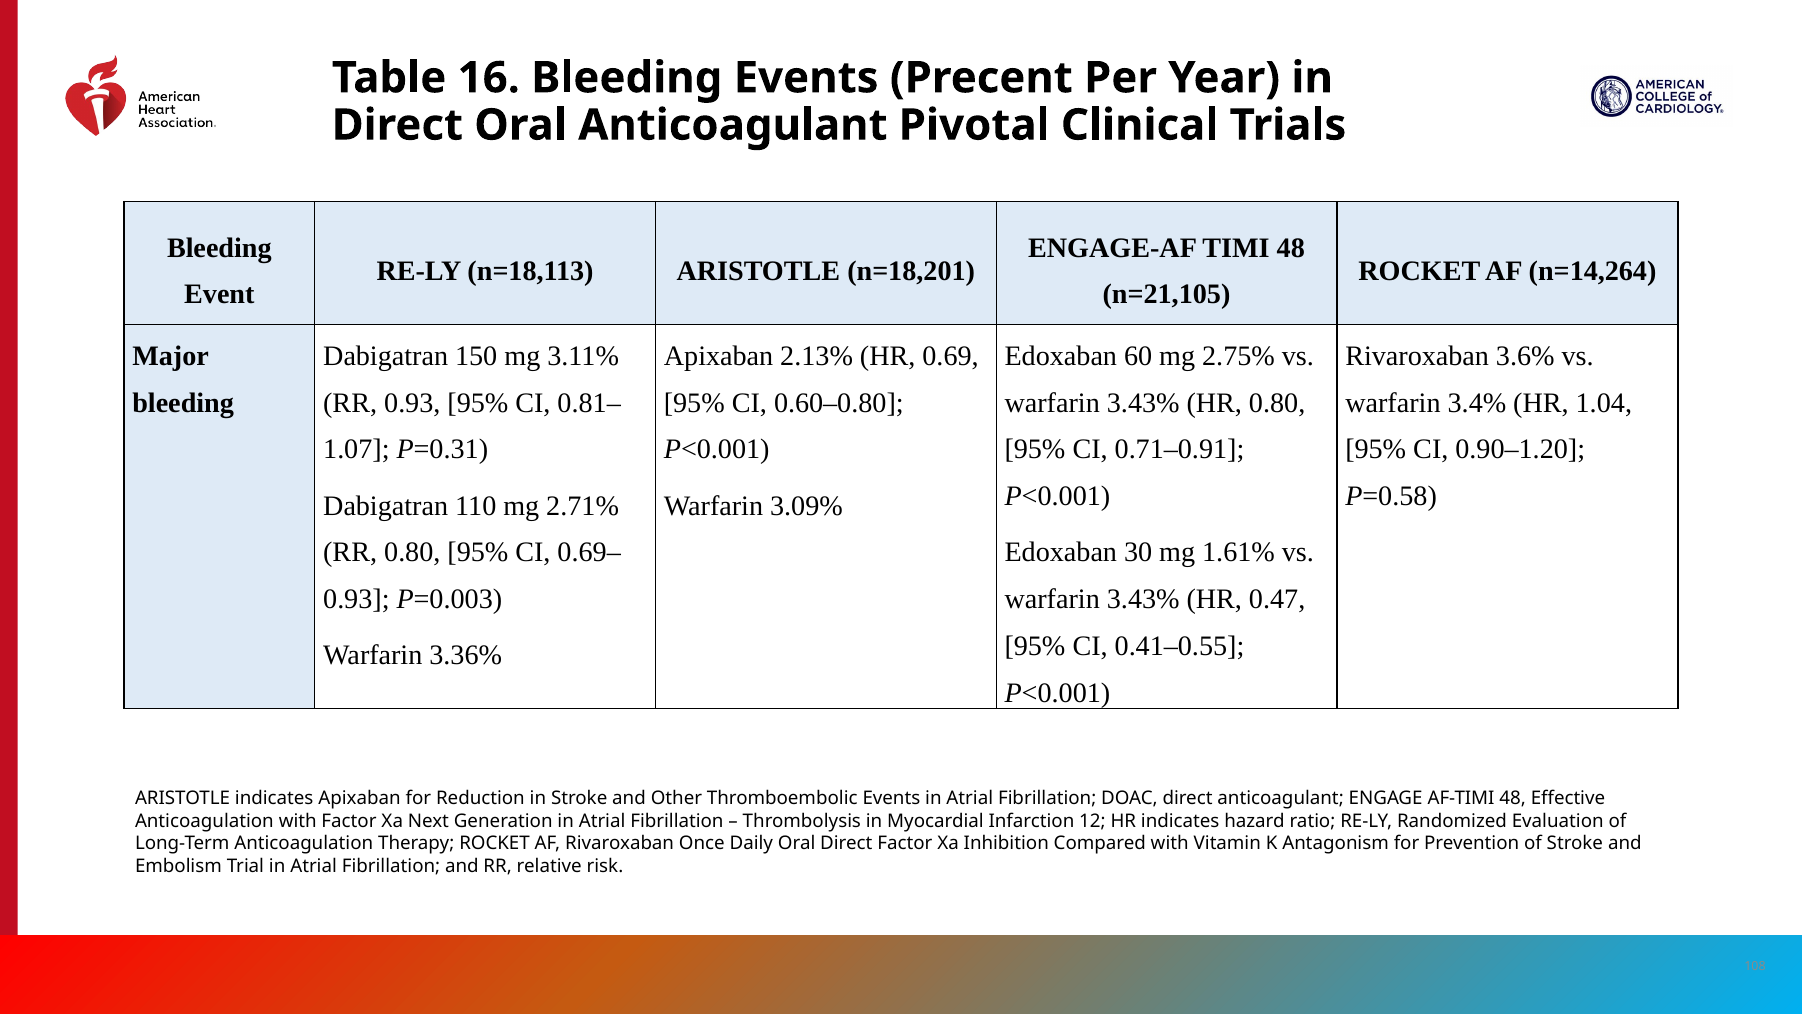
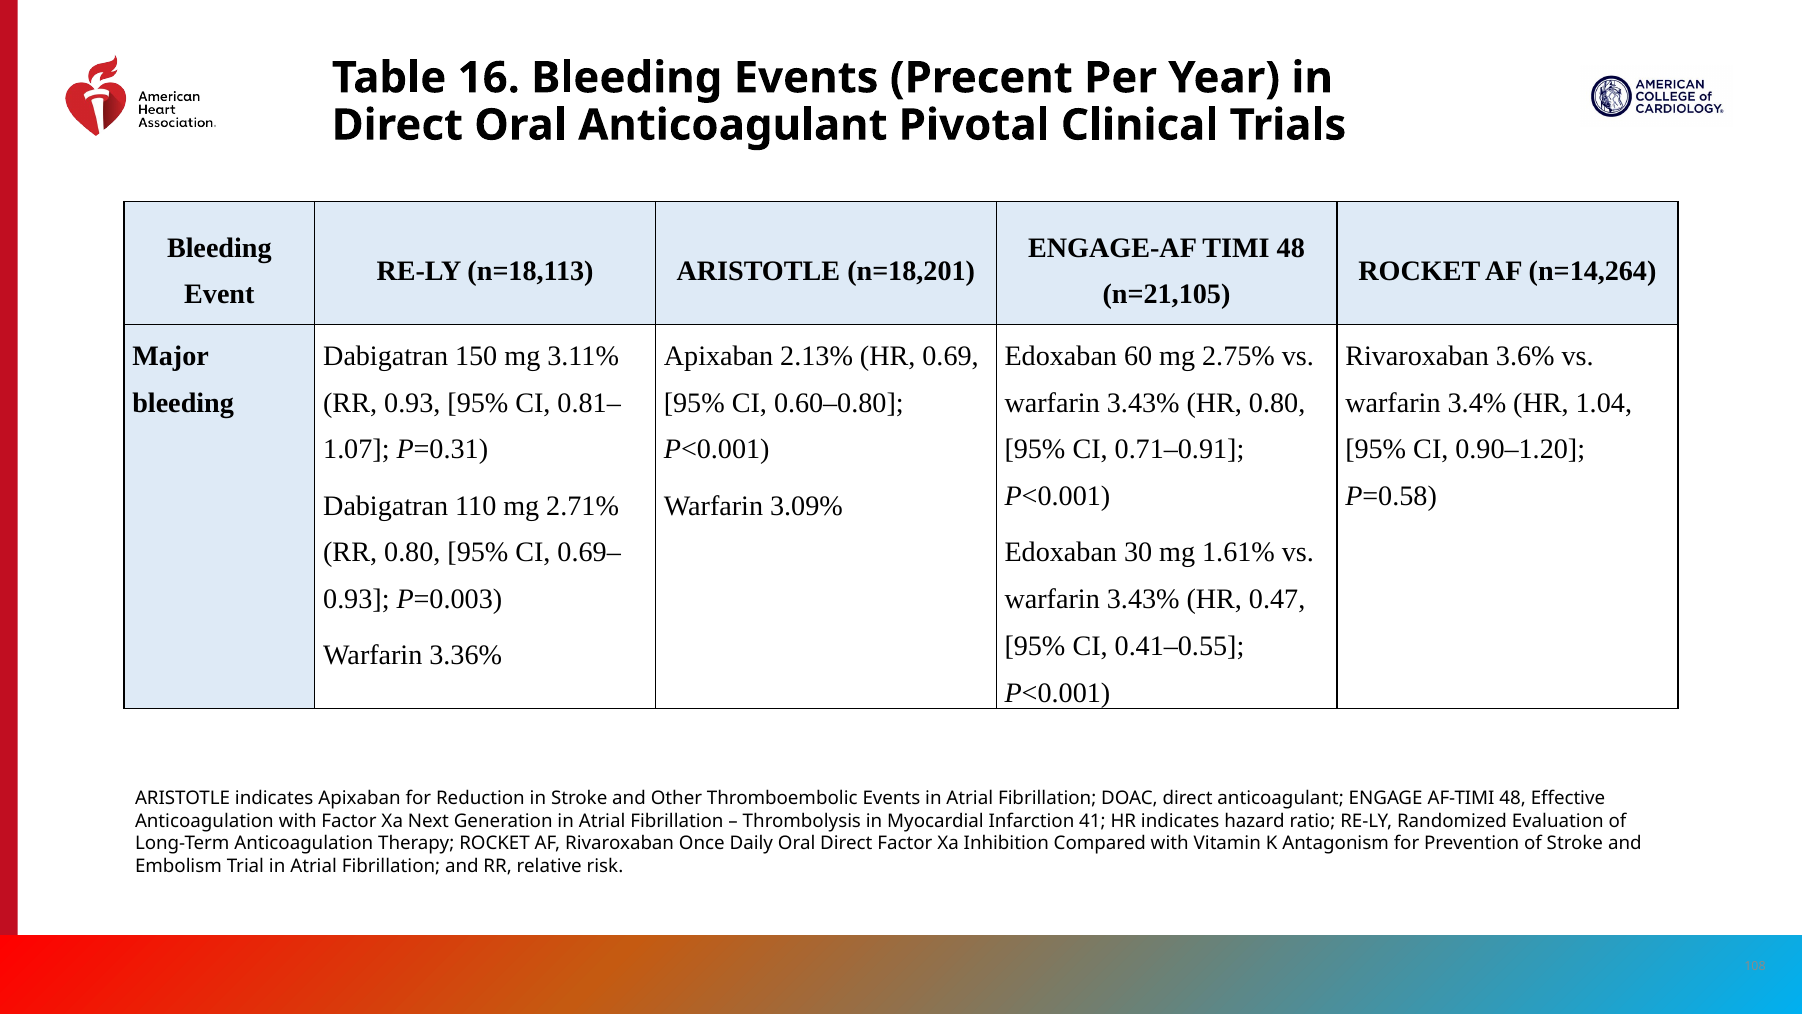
12: 12 -> 41
